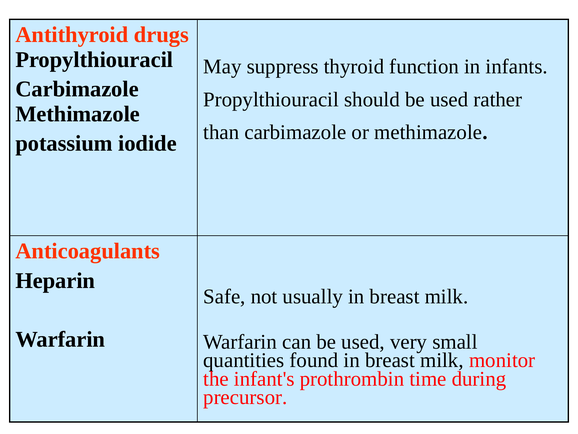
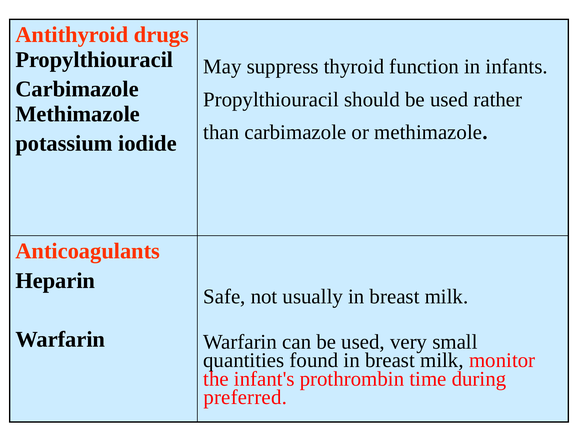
precursor: precursor -> preferred
